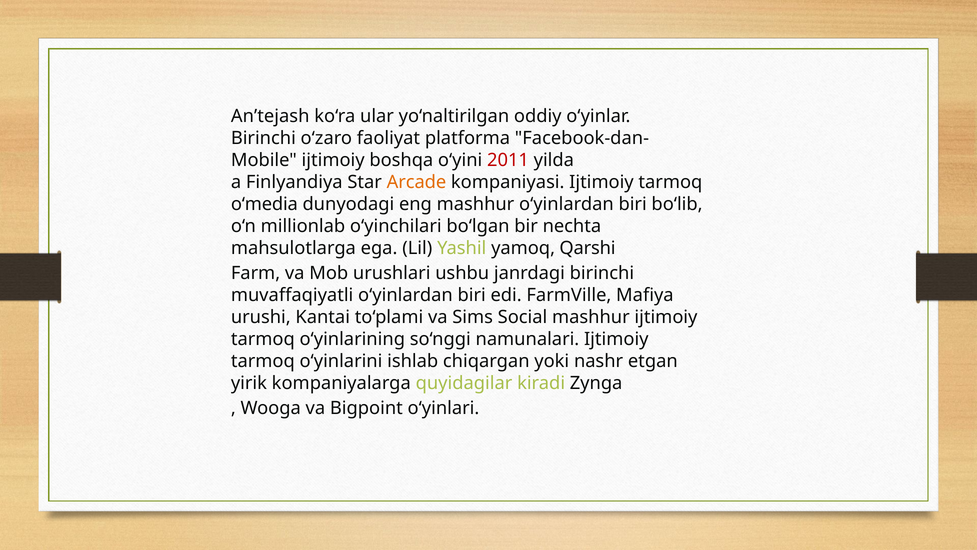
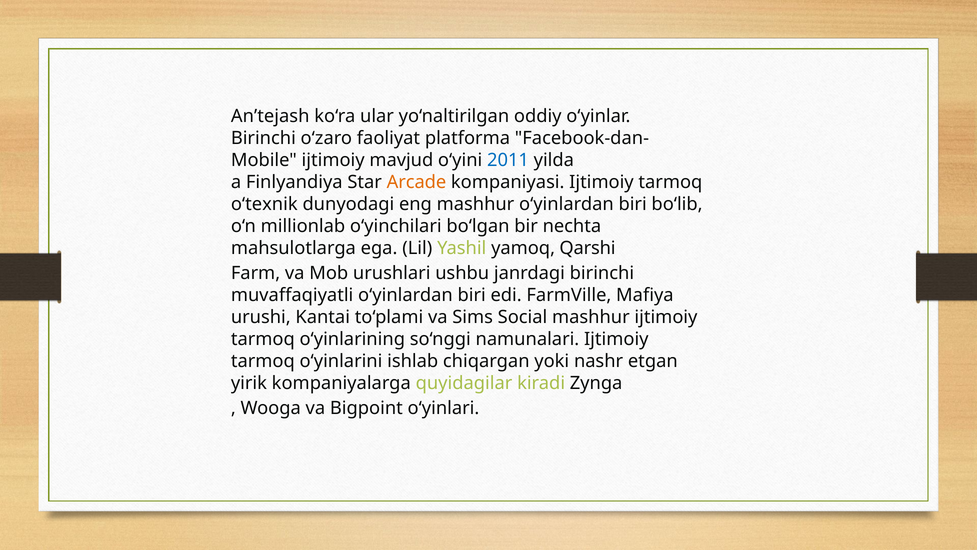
boshqa: boshqa -> mavjud
2011 colour: red -> blue
o‘media: o‘media -> o‘texnik
